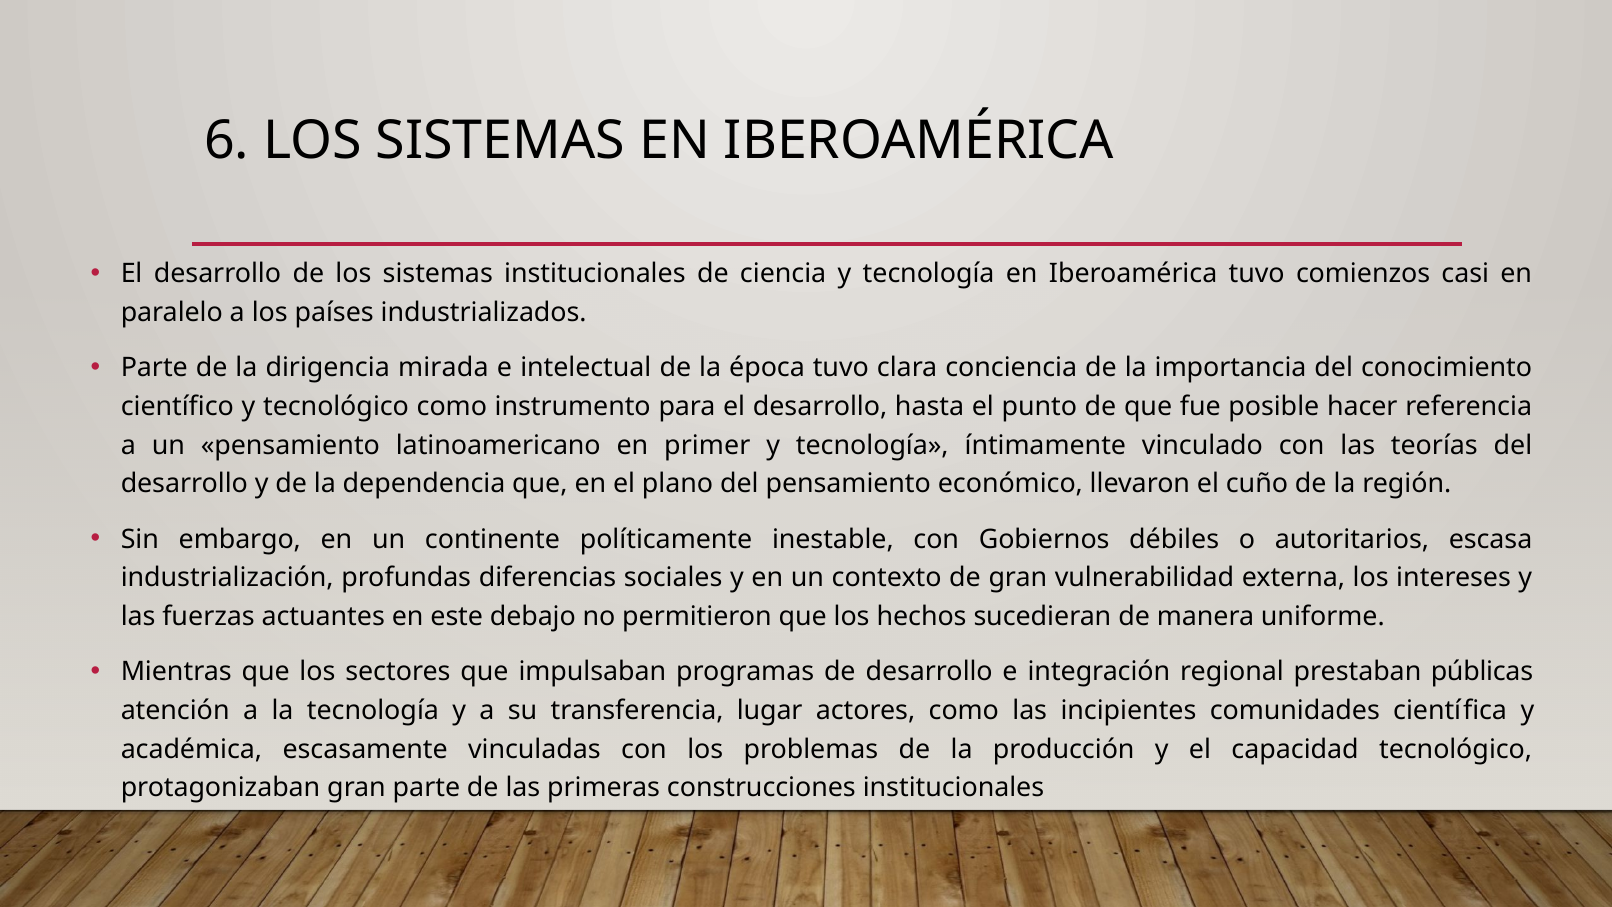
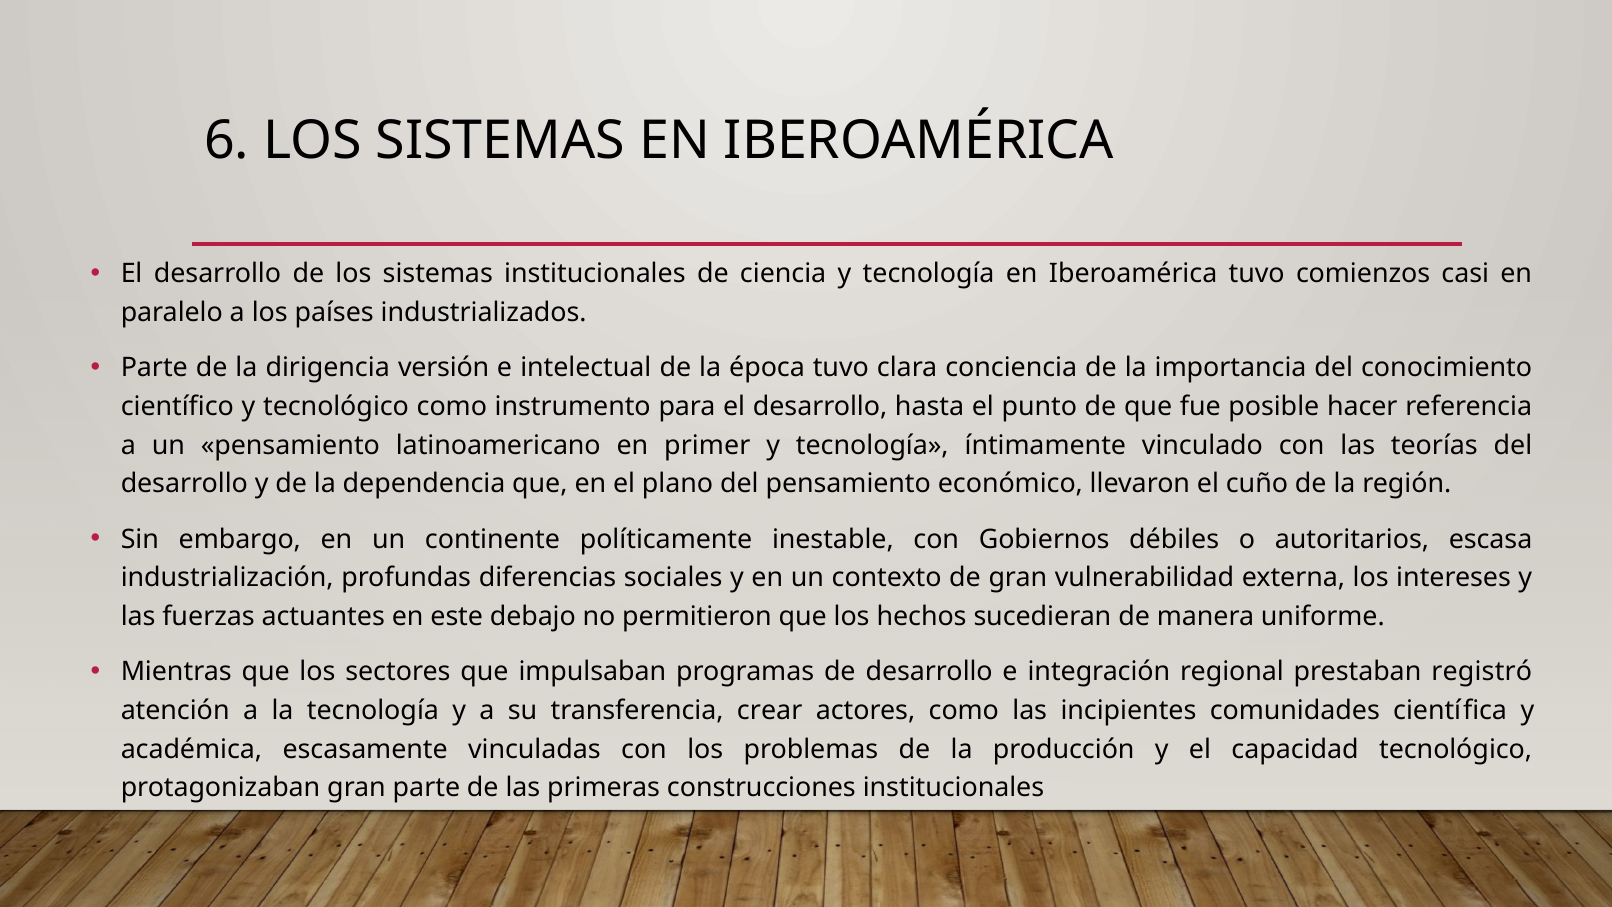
mirada: mirada -> versión
públicas: públicas -> registró
lugar: lugar -> crear
